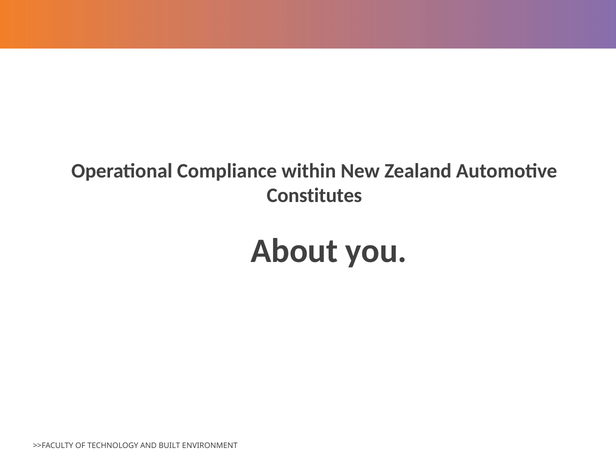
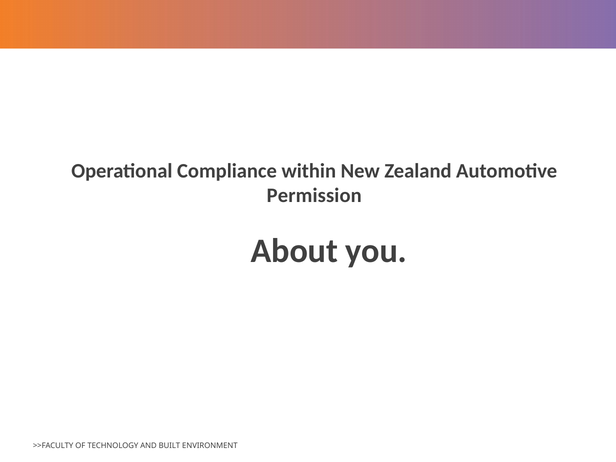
Constitutes: Constitutes -> Permission
